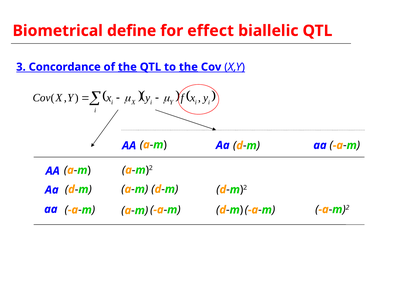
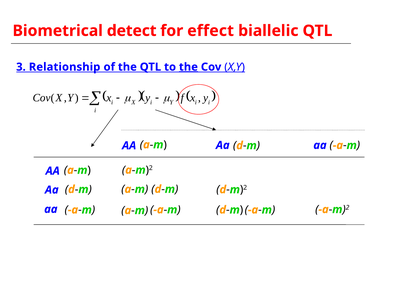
define: define -> detect
Concordance: Concordance -> Relationship
the at (127, 67) underline: present -> none
